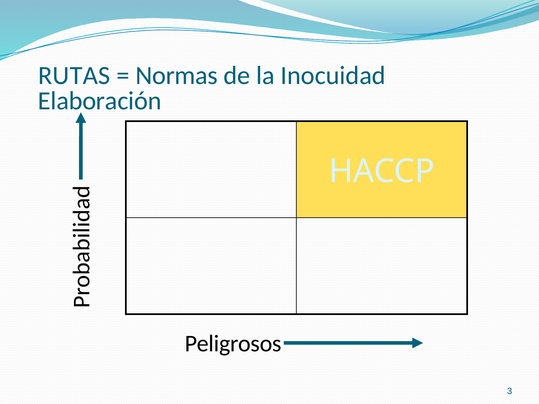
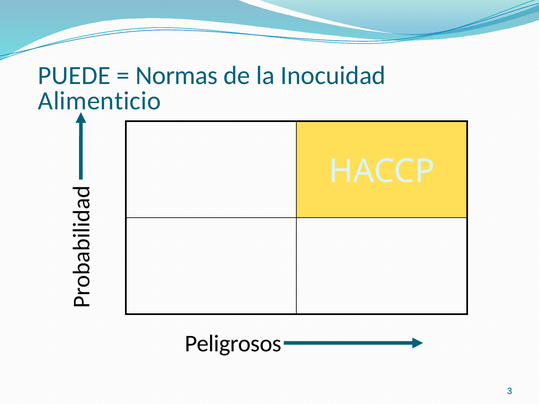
RUTAS: RUTAS -> PUEDE
Elaboración: Elaboración -> Alimenticio
